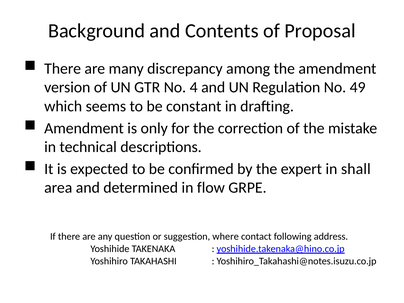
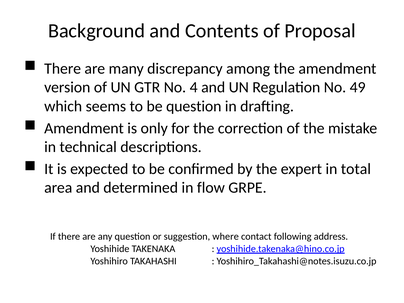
be constant: constant -> question
shall: shall -> total
